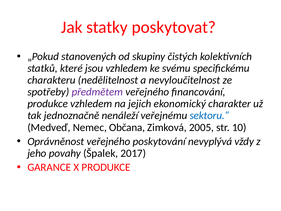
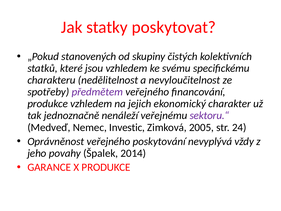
sektoru.“ colour: blue -> purple
Občana: Občana -> Investic
10: 10 -> 24
2017: 2017 -> 2014
